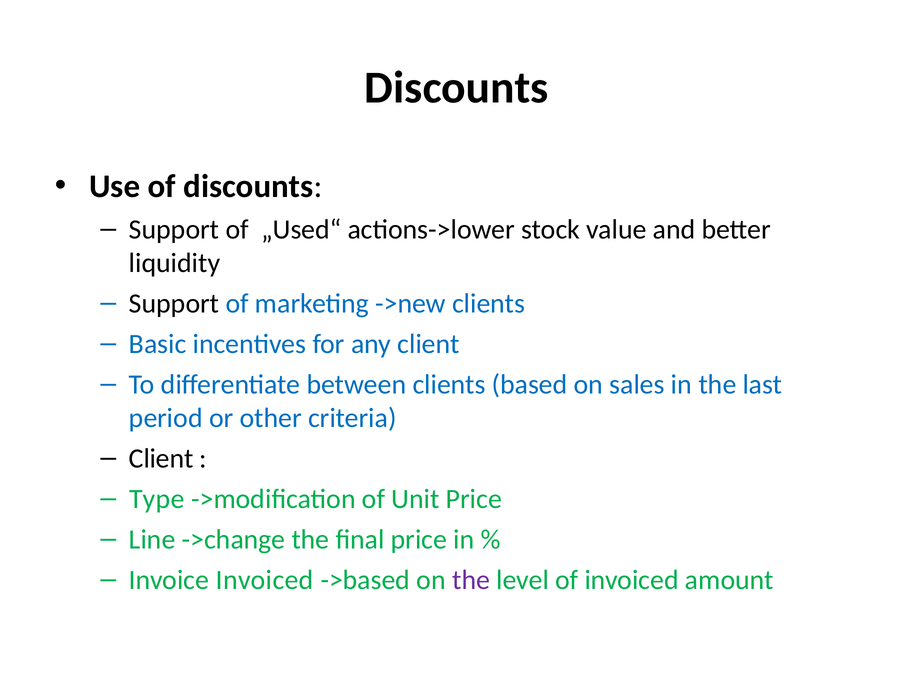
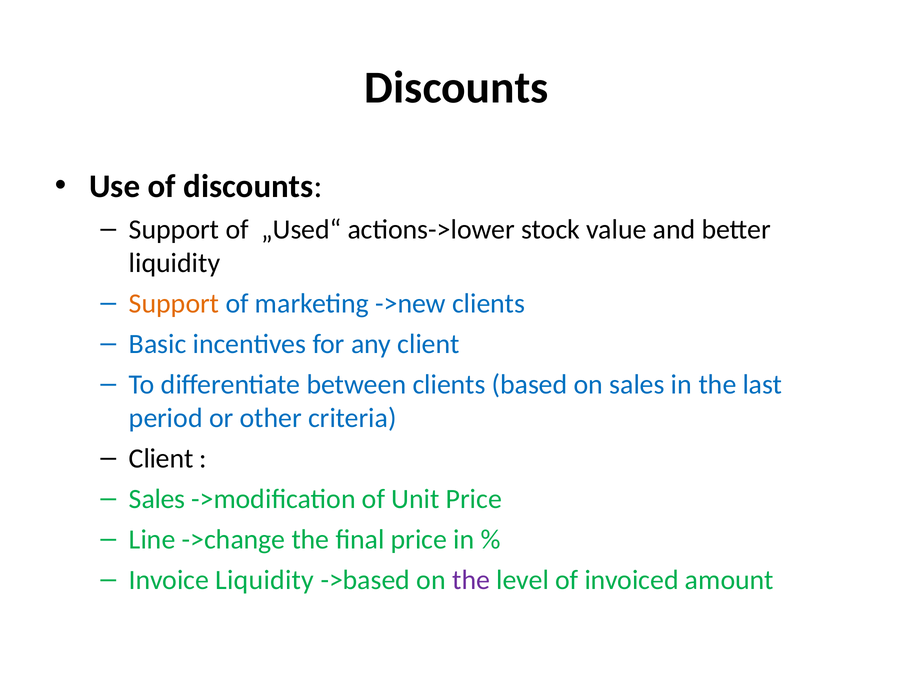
Support at (174, 304) colour: black -> orange
Type at (157, 500): Type -> Sales
Invoice Invoiced: Invoiced -> Liquidity
